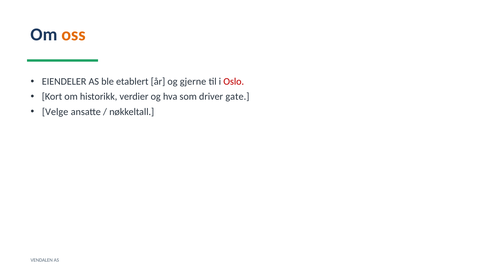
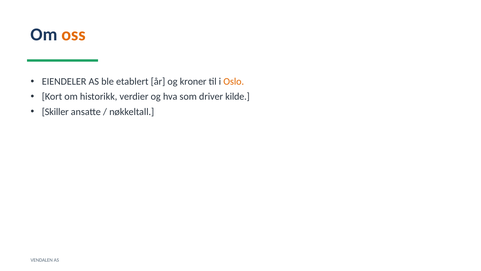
gjerne: gjerne -> kroner
Oslo colour: red -> orange
gate: gate -> kilde
Velge: Velge -> Skiller
